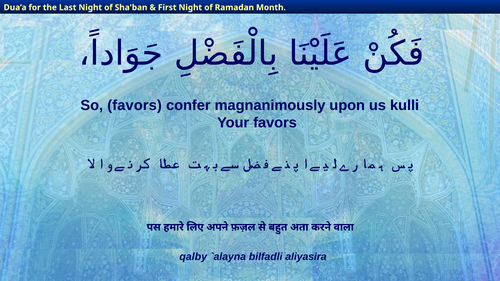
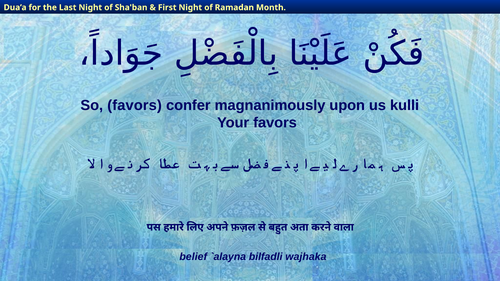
qalby: qalby -> belief
aliyasira: aliyasira -> wajhaka
